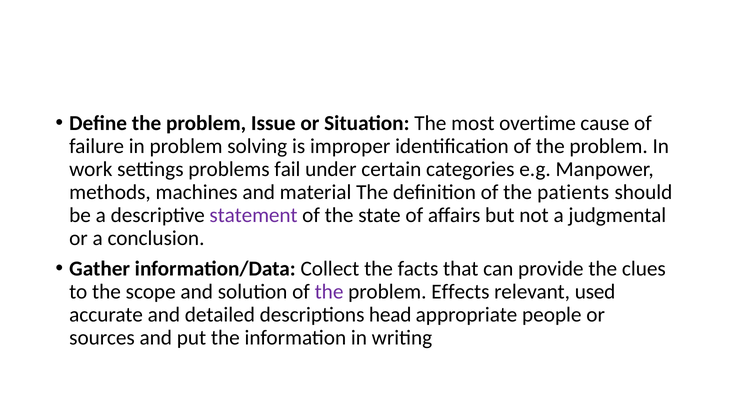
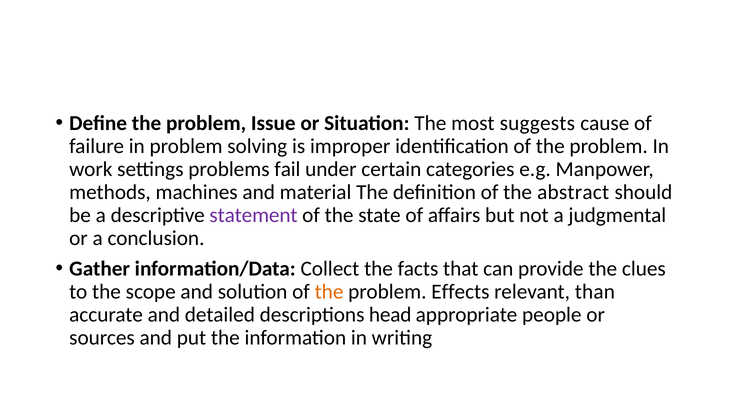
overtime: overtime -> suggests
patients: patients -> abstract
the at (329, 292) colour: purple -> orange
used: used -> than
